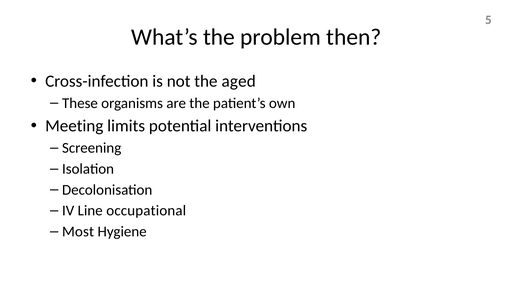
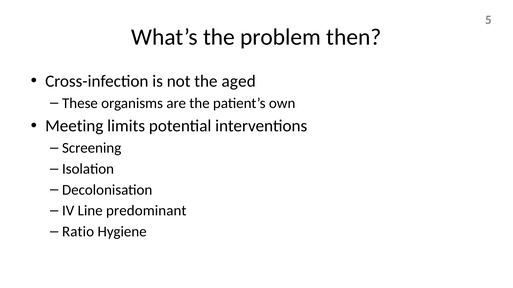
occupational: occupational -> predominant
Most: Most -> Ratio
